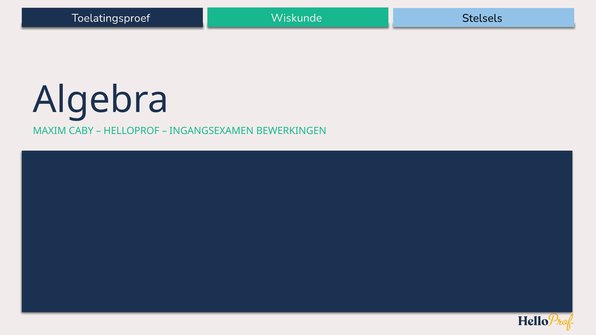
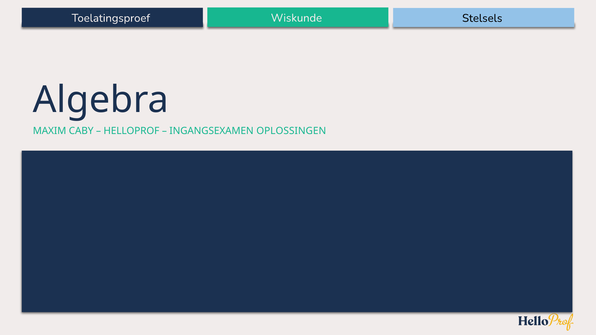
BEWERKINGEN: BEWERKINGEN -> OPLOSSINGEN
